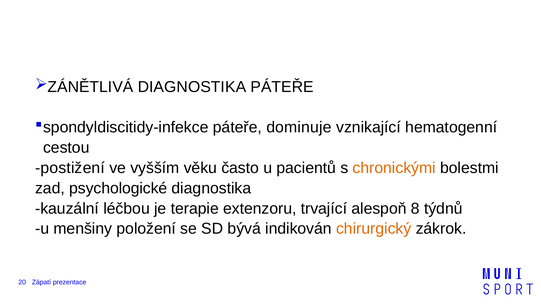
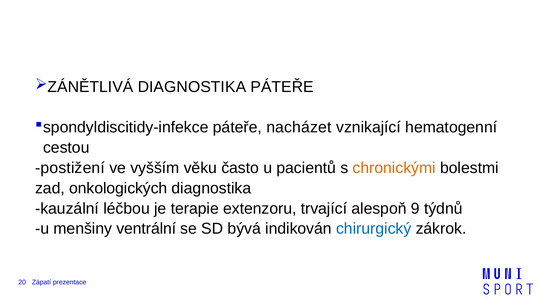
dominuje: dominuje -> nacházet
psychologické: psychologické -> onkologických
8: 8 -> 9
položení: položení -> ventrální
chirurgický colour: orange -> blue
